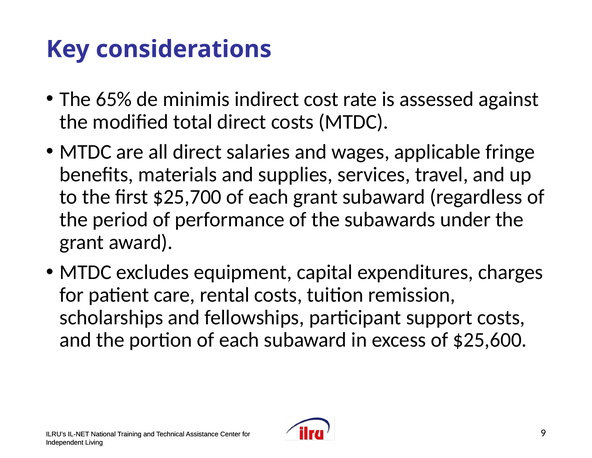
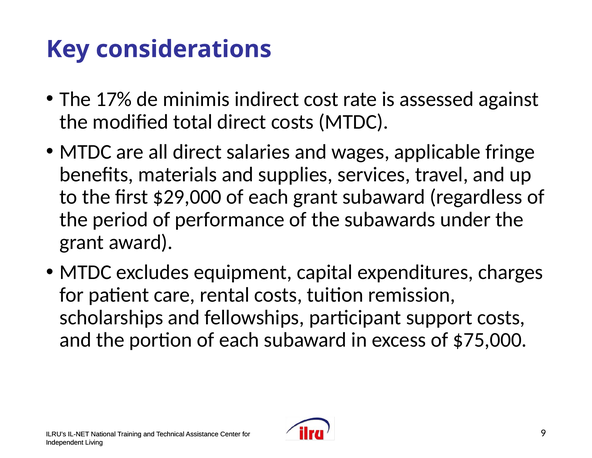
65%: 65% -> 17%
$25,700: $25,700 -> $29,000
$25,600: $25,600 -> $75,000
